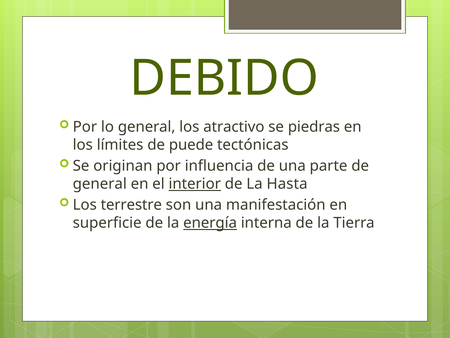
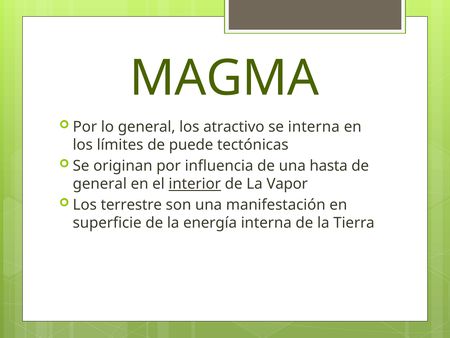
DEBIDO: DEBIDO -> MAGMA
se piedras: piedras -> interna
parte: parte -> hasta
Hasta: Hasta -> Vapor
energía underline: present -> none
